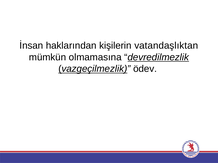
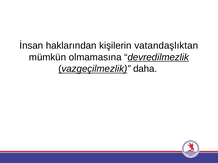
ödev: ödev -> daha
